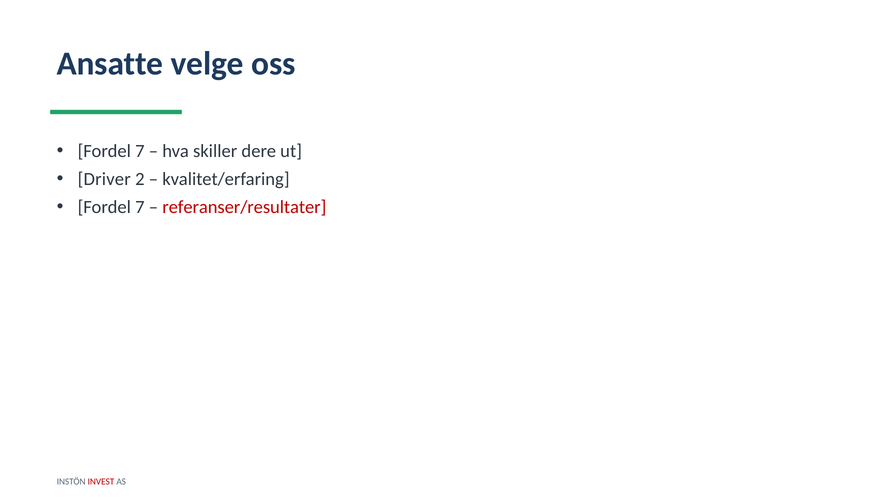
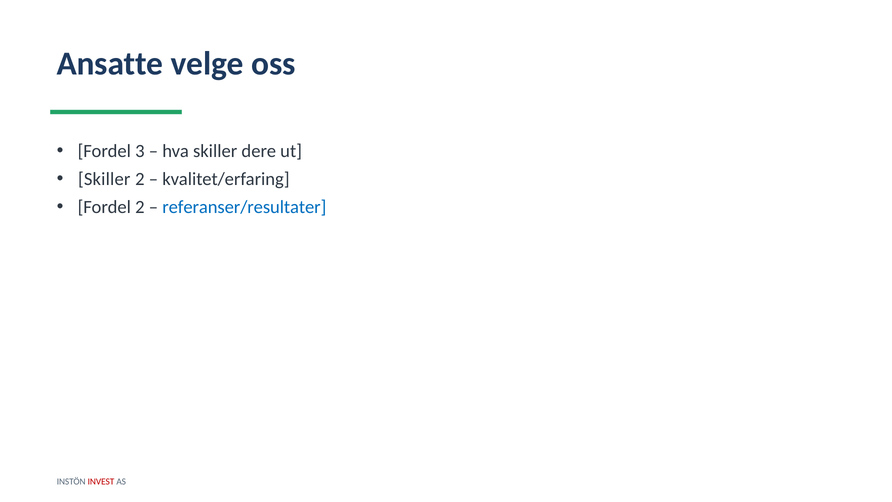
7 at (140, 151): 7 -> 3
Driver at (104, 179): Driver -> Skiller
7 at (140, 207): 7 -> 2
referanser/resultater colour: red -> blue
